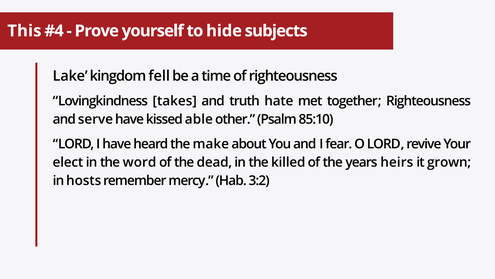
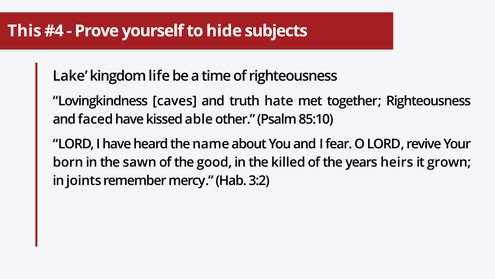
fell: fell -> life
takes: takes -> caves
serve: serve -> faced
make: make -> name
elect: elect -> born
word: word -> sawn
dead: dead -> good
hosts: hosts -> joints
